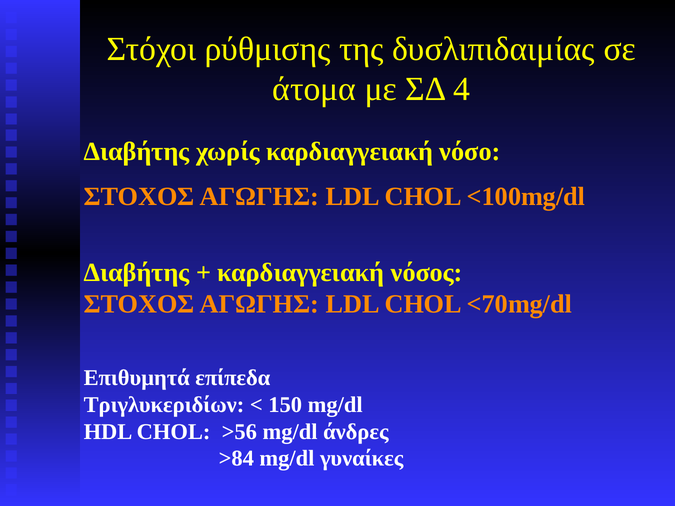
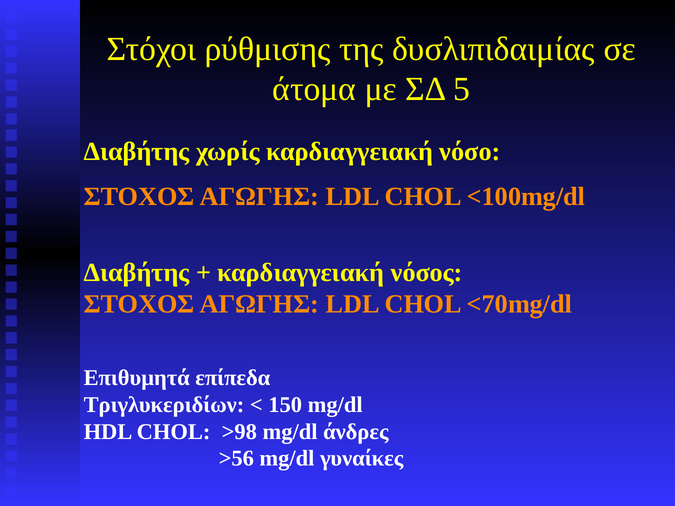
4: 4 -> 5
>56: >56 -> >98
>84: >84 -> >56
